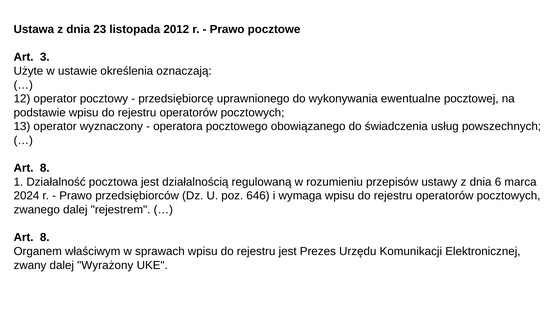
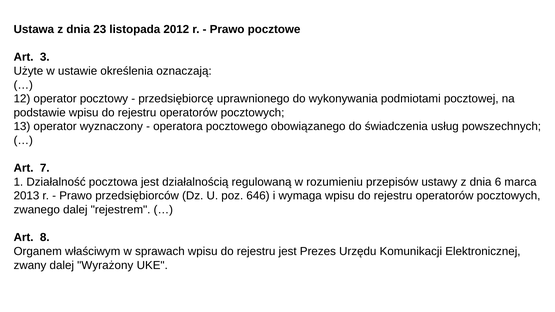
ewentualne: ewentualne -> podmiotami
8 at (45, 168): 8 -> 7
2024: 2024 -> 2013
